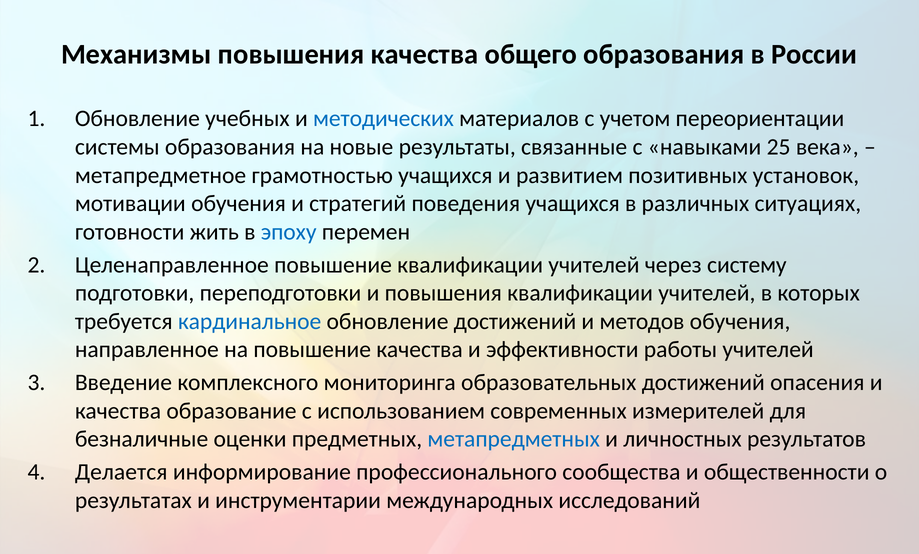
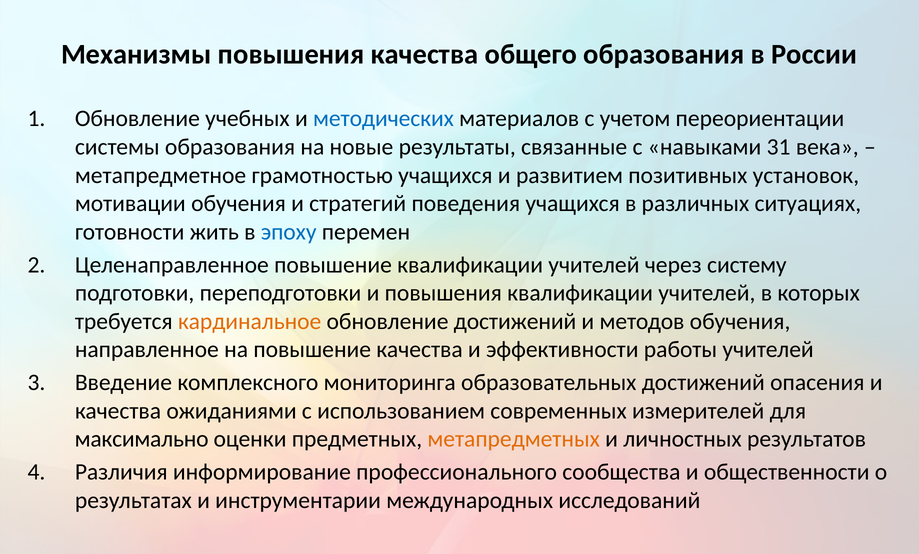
25: 25 -> 31
кардинальное colour: blue -> orange
образование: образование -> ожиданиями
безналичные: безналичные -> максимально
метапредметных colour: blue -> orange
Делается: Делается -> Различия
